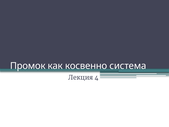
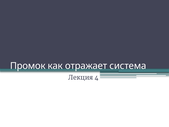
косвенно: косвенно -> отражает
